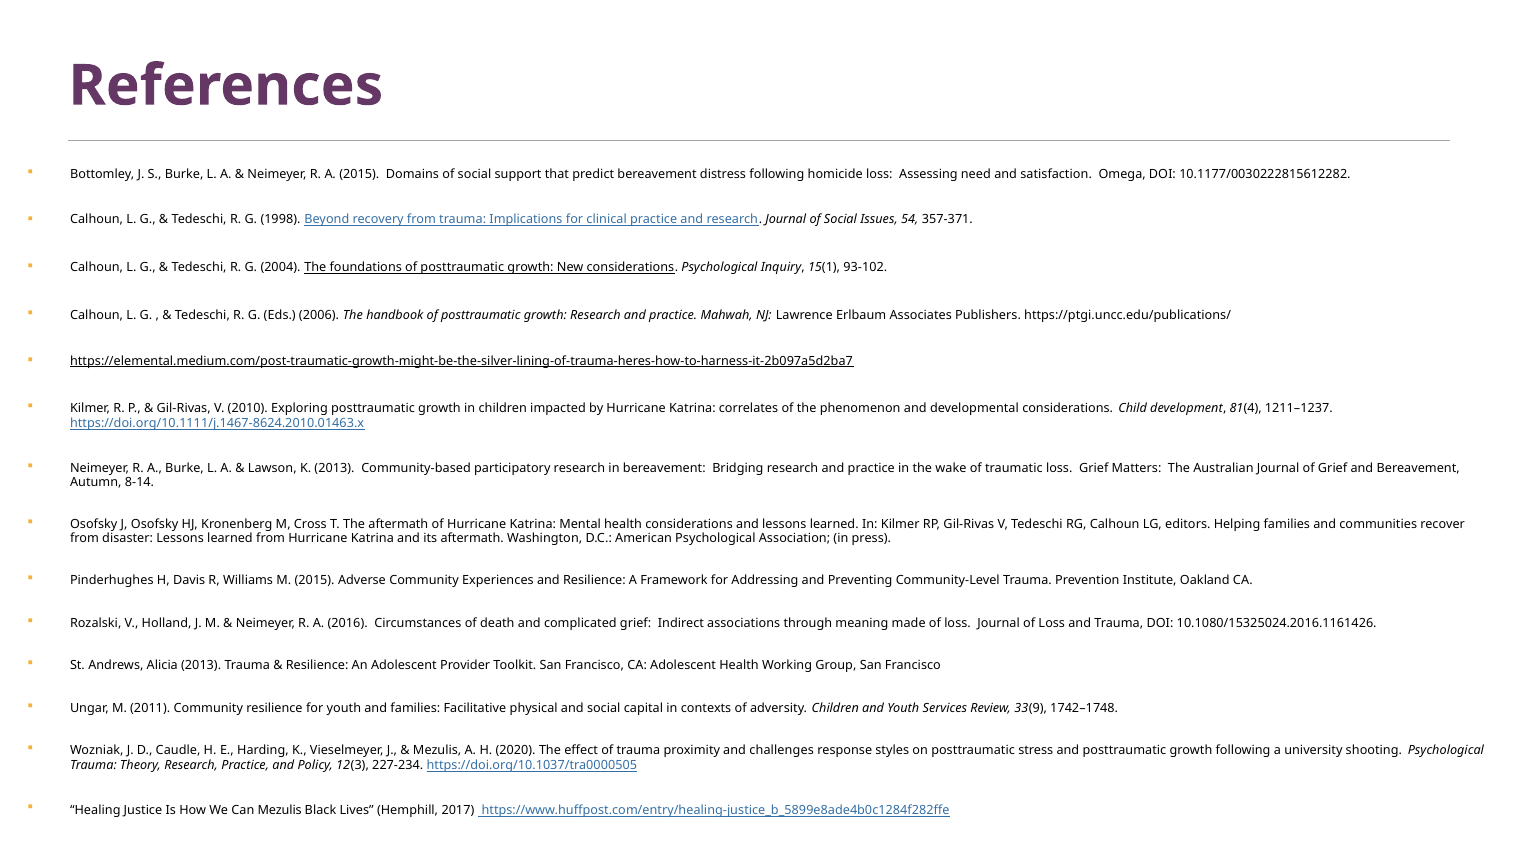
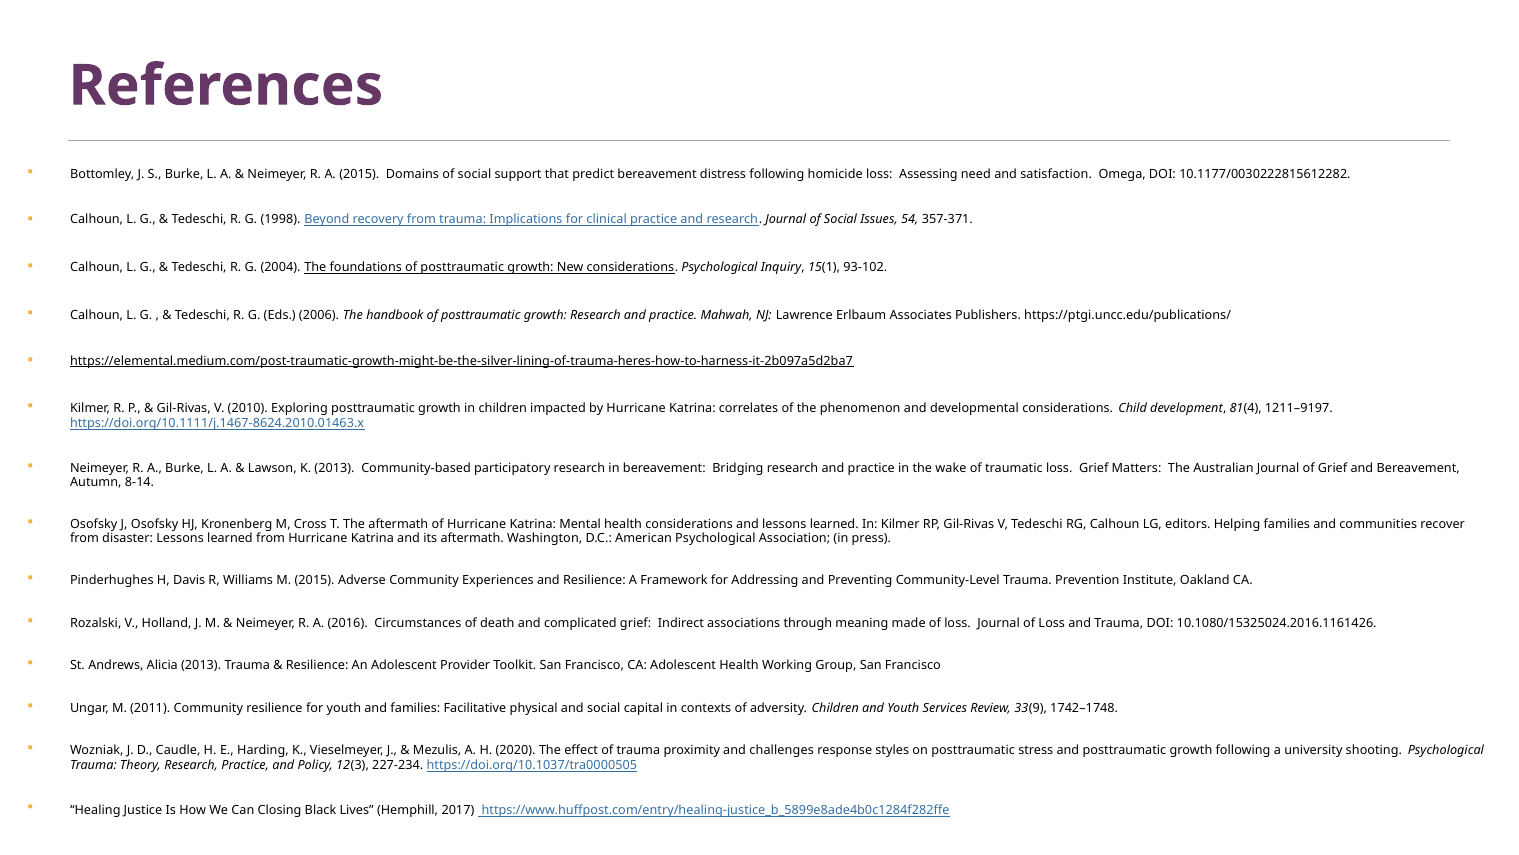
1211–1237: 1211–1237 -> 1211–9197
Can Mezulis: Mezulis -> Closing
